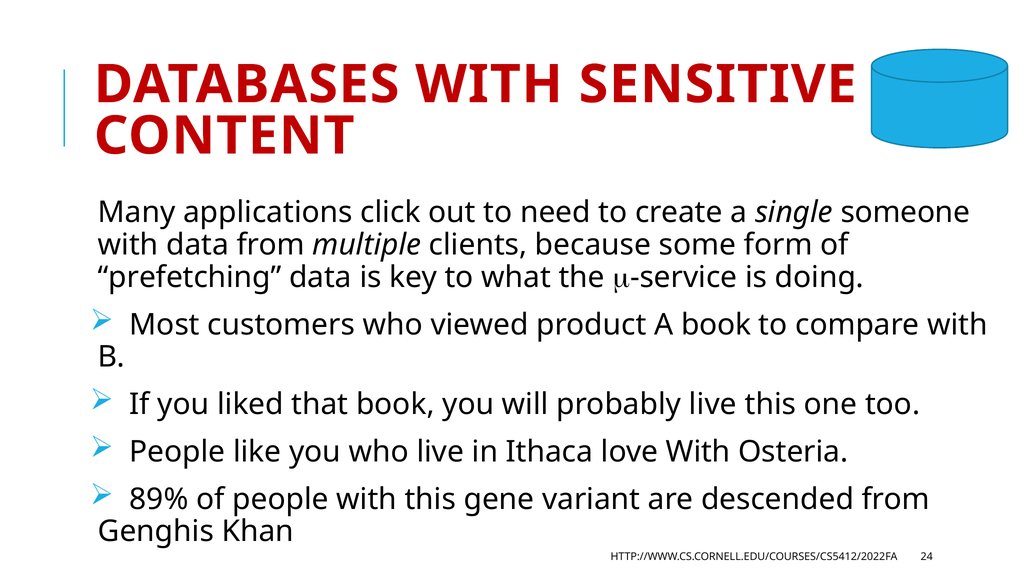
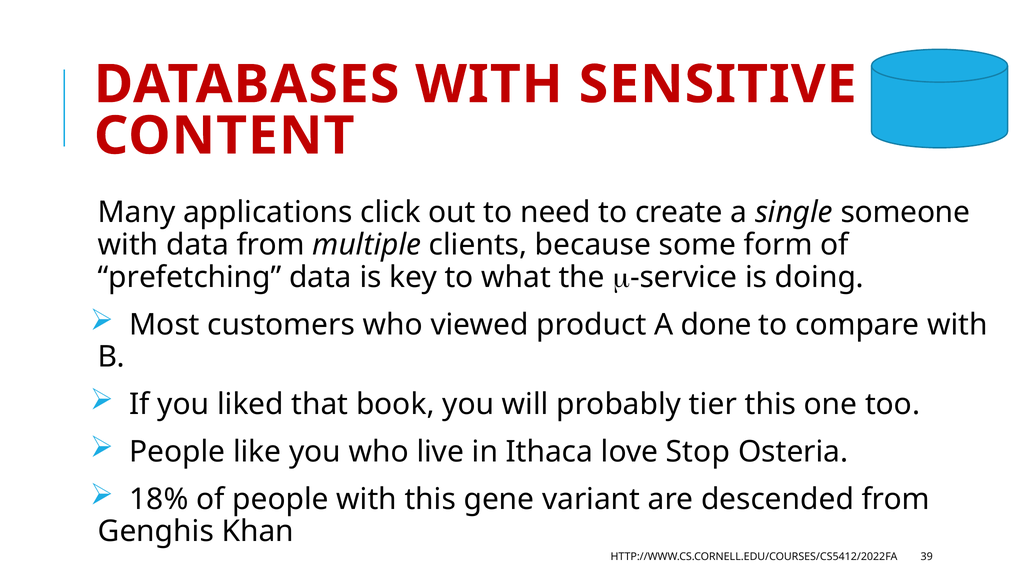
A book: book -> done
probably live: live -> tier
love With: With -> Stop
89%: 89% -> 18%
24: 24 -> 39
